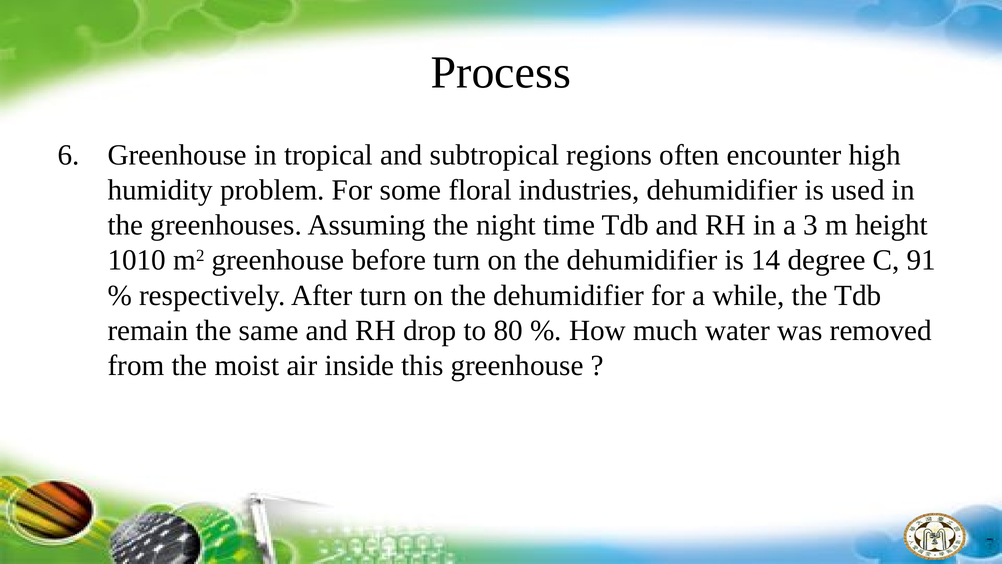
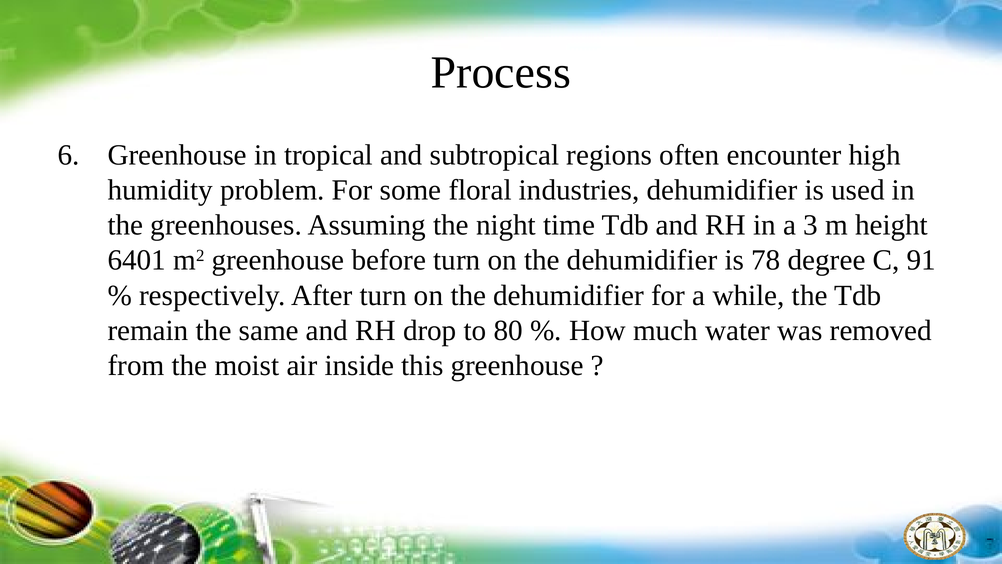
1010: 1010 -> 6401
14: 14 -> 78
